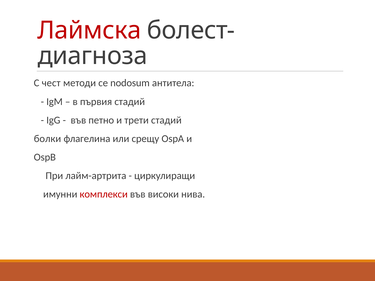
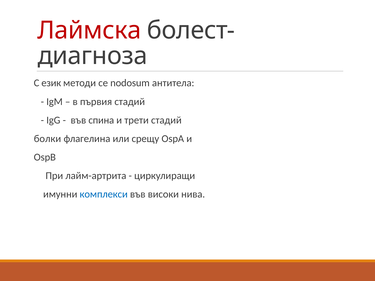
чест: чест -> език
петно: петно -> спина
комплекси colour: red -> blue
